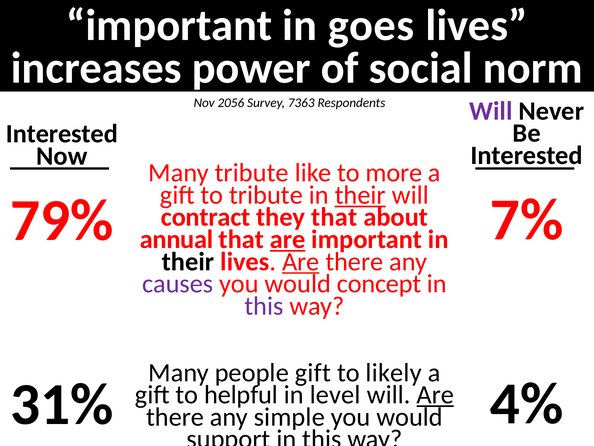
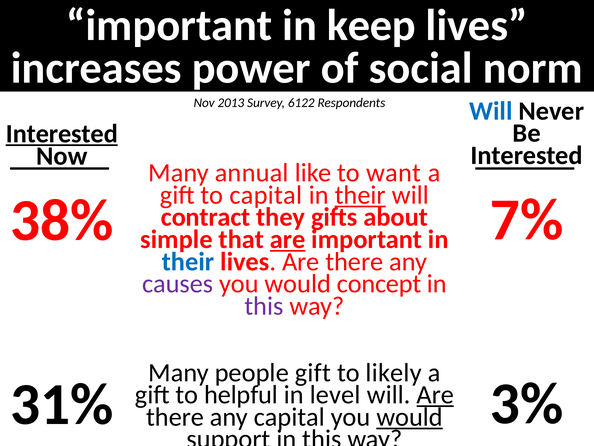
goes: goes -> keep
2056: 2056 -> 2013
7363: 7363 -> 6122
Will at (491, 111) colour: purple -> blue
Interested at (62, 134) underline: none -> present
Many tribute: tribute -> annual
more: more -> want
to tribute: tribute -> capital
79%: 79% -> 38%
they that: that -> gifts
annual: annual -> simple
their at (188, 261) colour: black -> blue
Are at (301, 261) underline: present -> none
4%: 4% -> 3%
any simple: simple -> capital
would at (410, 417) underline: none -> present
